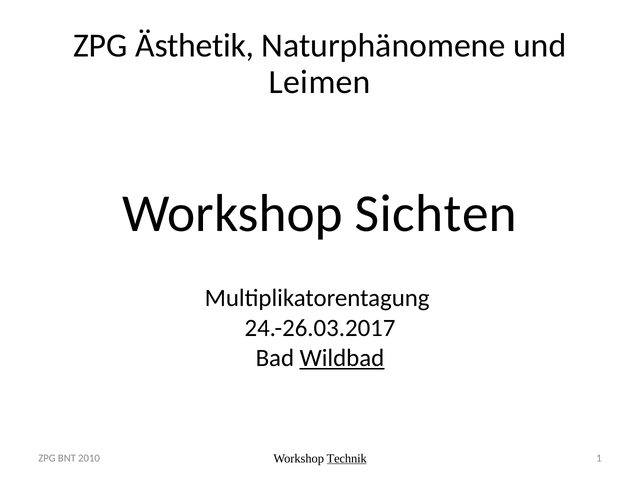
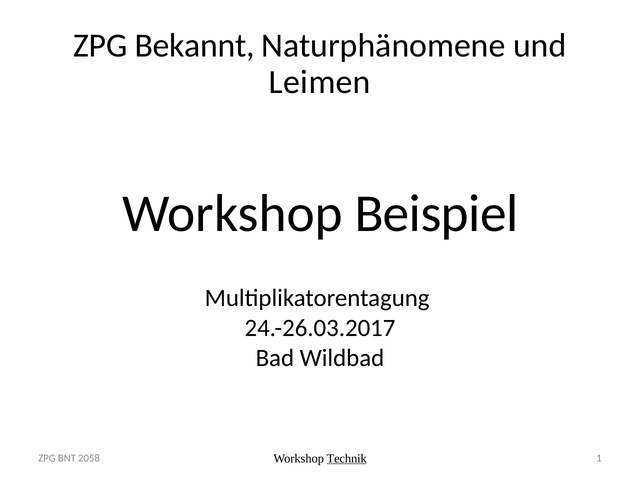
Ästhetik: Ästhetik -> Bekannt
Sichten: Sichten -> Beispiel
Wildbad underline: present -> none
2010: 2010 -> 2058
